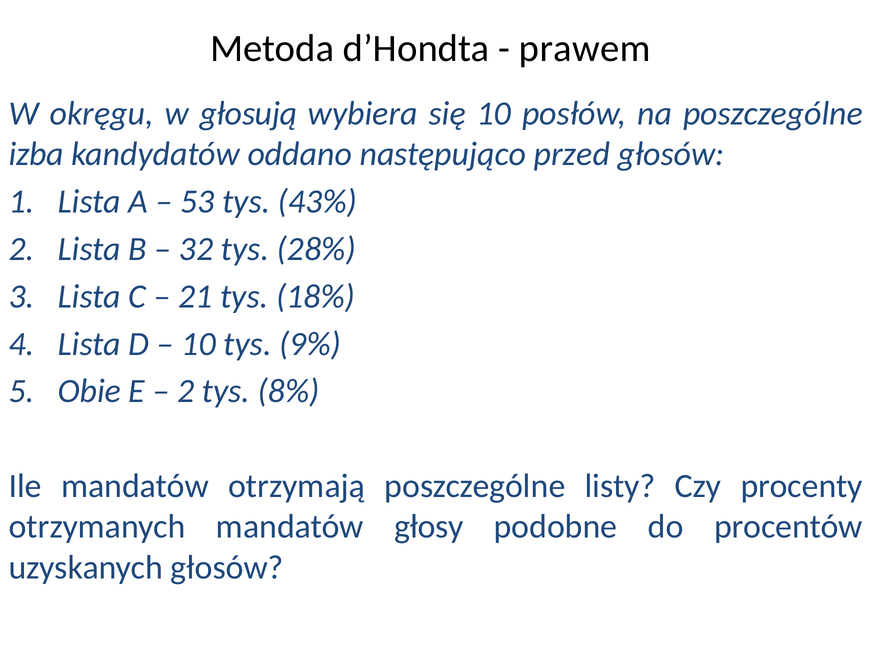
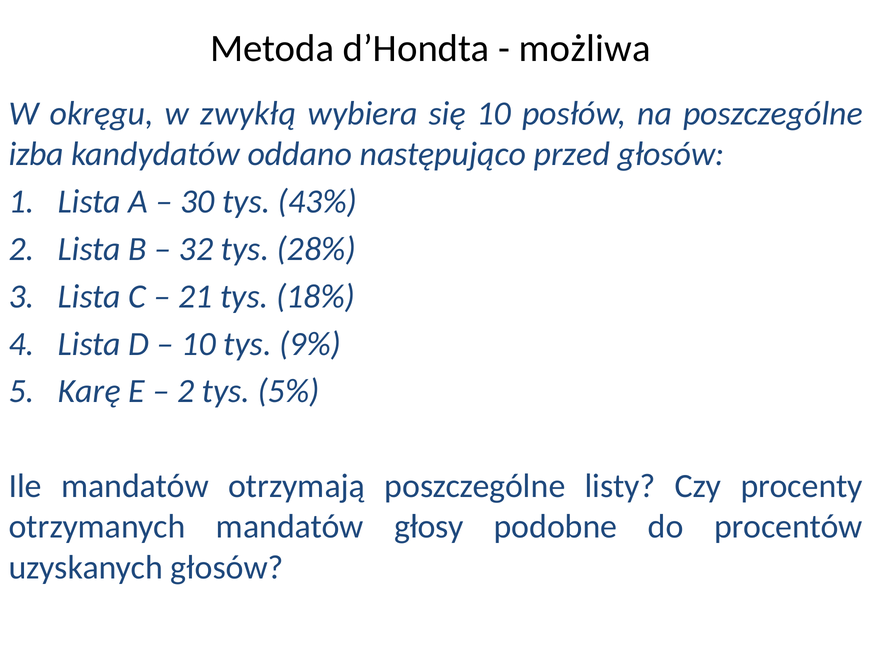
prawem: prawem -> możliwa
głosują: głosują -> zwykłą
53: 53 -> 30
Obie: Obie -> Karę
8%: 8% -> 5%
